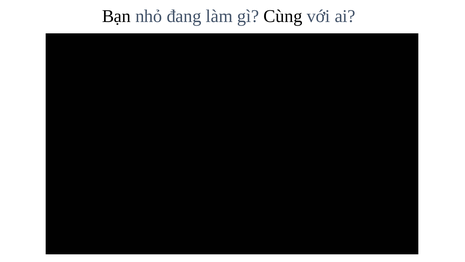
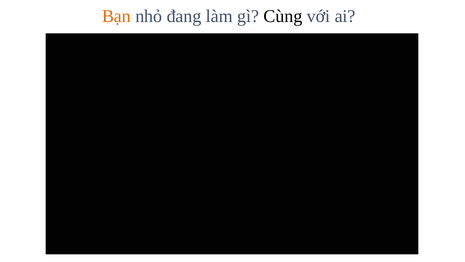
Bạn colour: black -> orange
